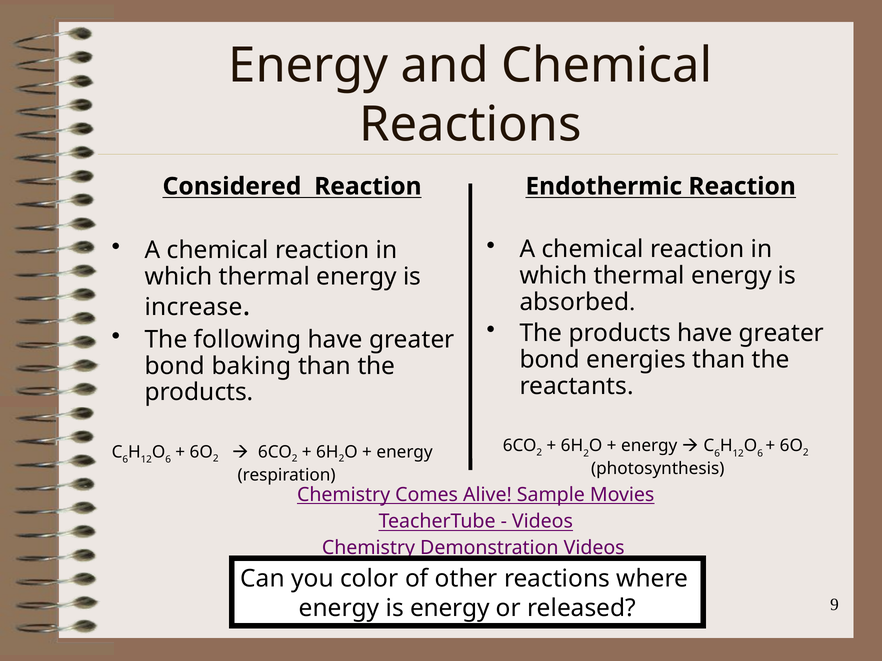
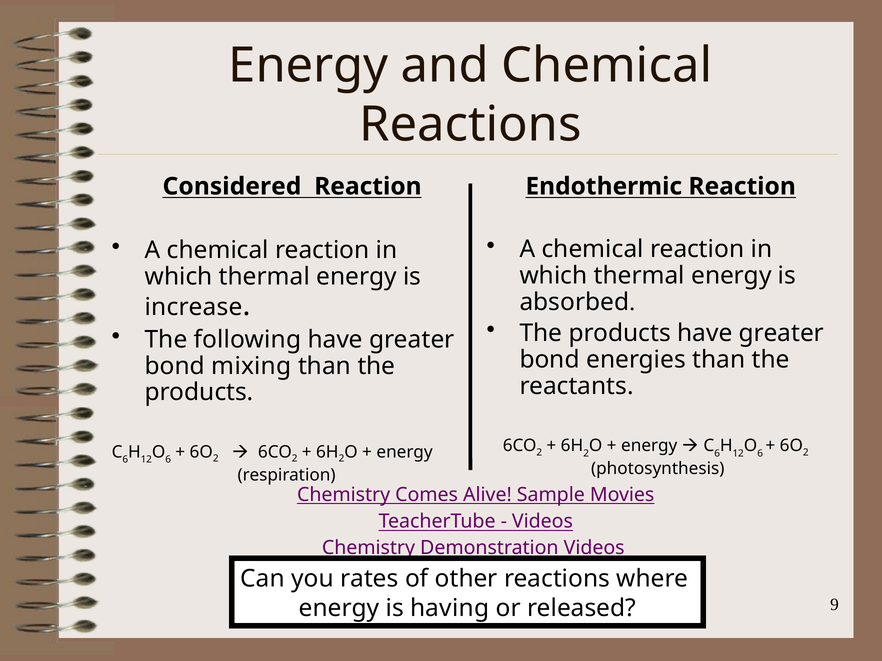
baking: baking -> mixing
color: color -> rates
is energy: energy -> having
